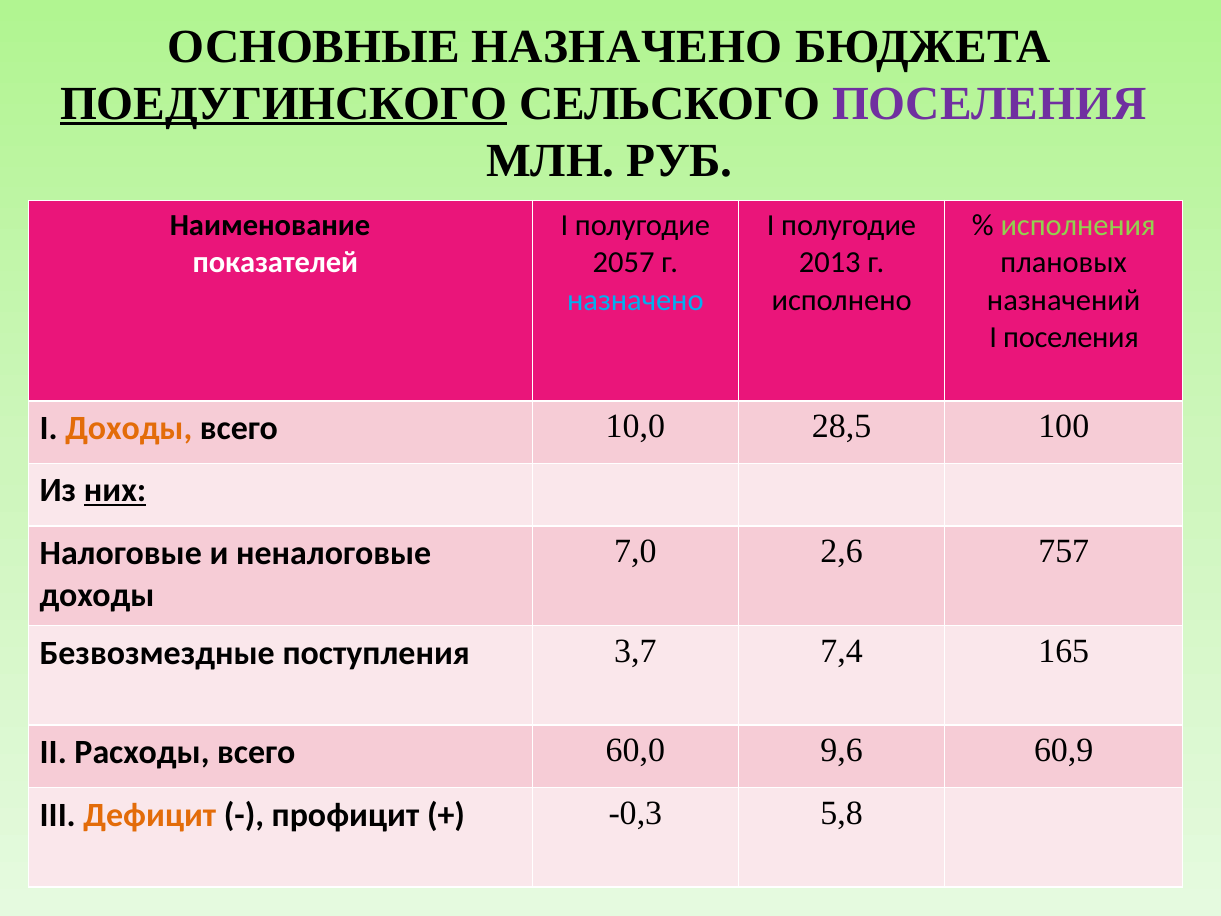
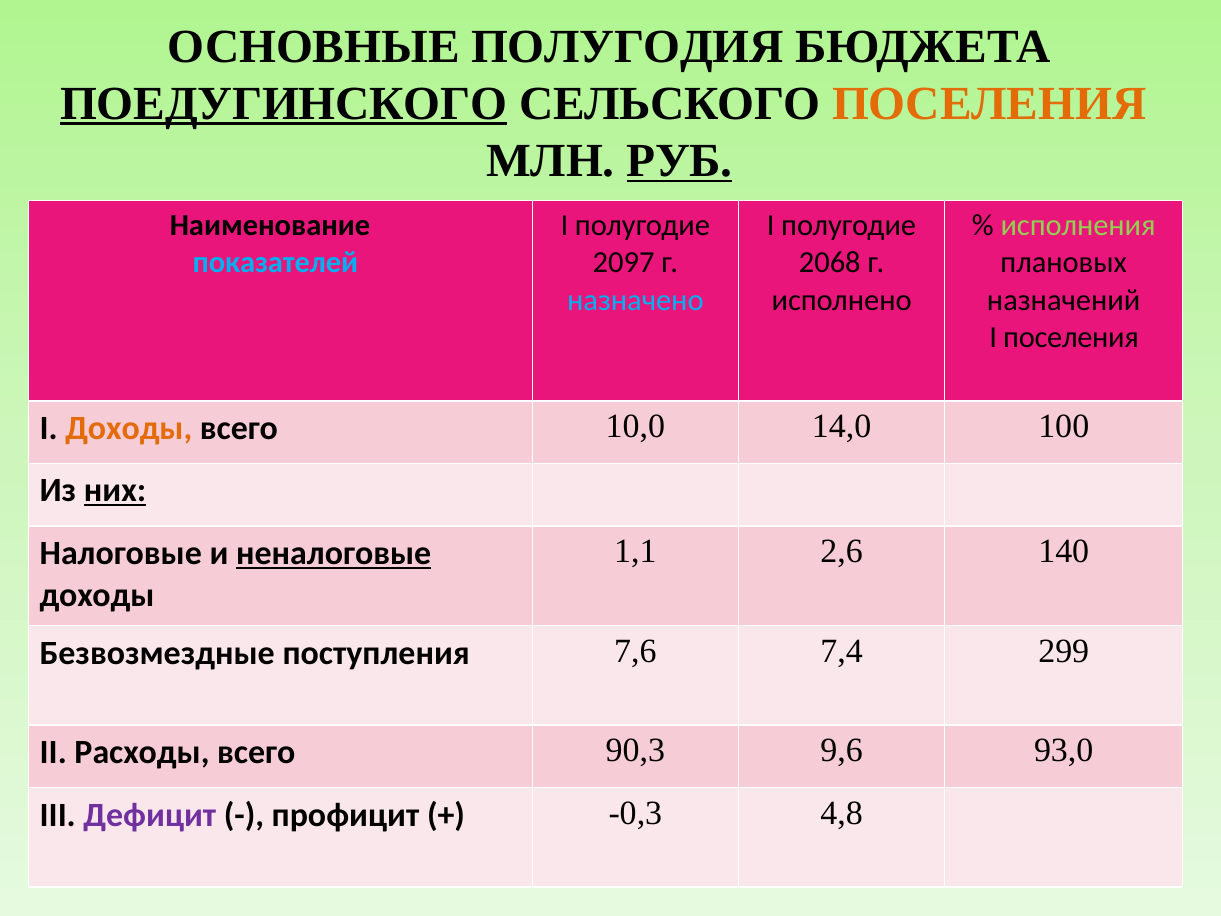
ОСНОВНЫЕ НАЗНАЧЕНО: НАЗНАЧЕНО -> ПОЛУГОДИЯ
ПОСЕЛЕНИЯ at (989, 103) colour: purple -> orange
РУБ underline: none -> present
показателей colour: white -> light blue
2057: 2057 -> 2097
2013: 2013 -> 2068
28,5: 28,5 -> 14,0
7,0: 7,0 -> 1,1
757: 757 -> 140
неналоговые underline: none -> present
3,7: 3,7 -> 7,6
165: 165 -> 299
60,0: 60,0 -> 90,3
60,9: 60,9 -> 93,0
Дефицит colour: orange -> purple
5,8: 5,8 -> 4,8
